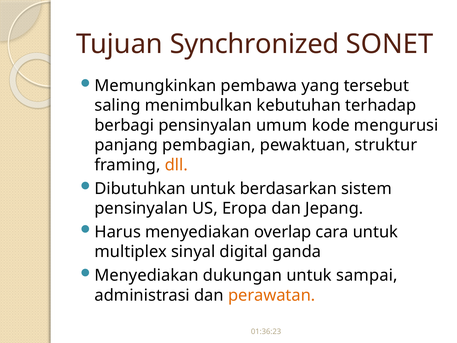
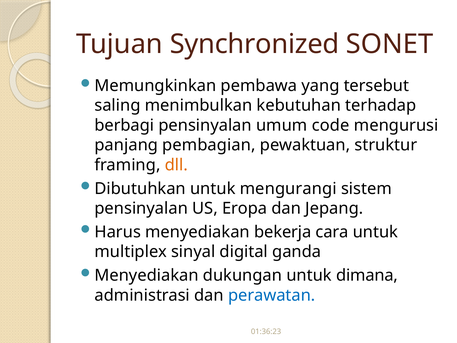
kode: kode -> code
berdasarkan: berdasarkan -> mengurangi
overlap: overlap -> bekerja
sampai: sampai -> dimana
perawatan colour: orange -> blue
